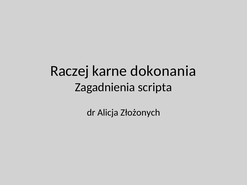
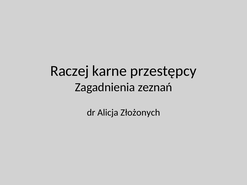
dokonania: dokonania -> przestępcy
scripta: scripta -> zeznań
